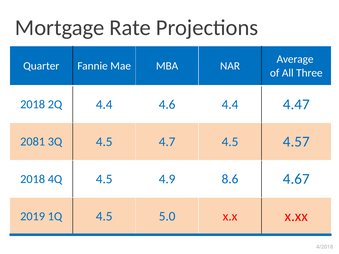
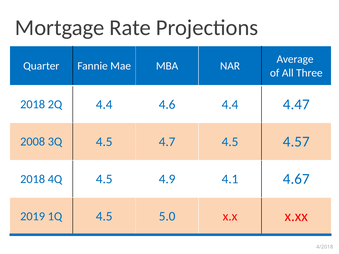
2081: 2081 -> 2008
8.6: 8.6 -> 4.1
